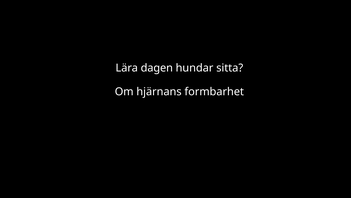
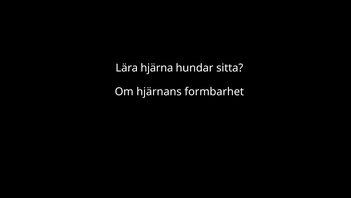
dagen: dagen -> hjärna
